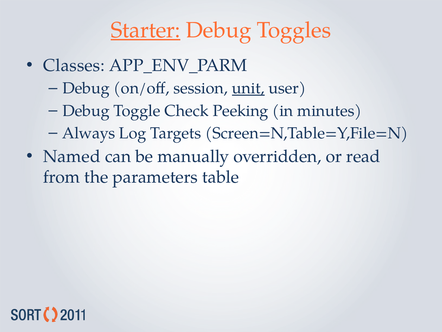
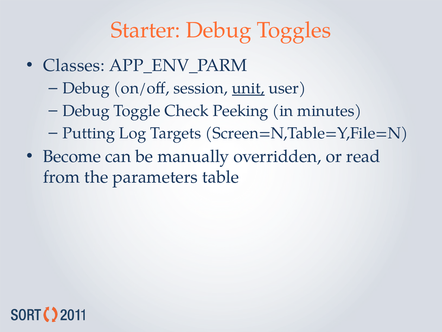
Starter underline: present -> none
Always: Always -> Putting
Named: Named -> Become
